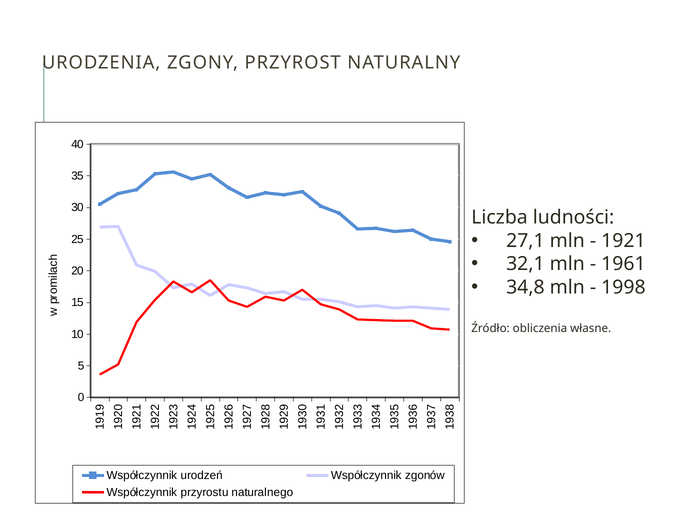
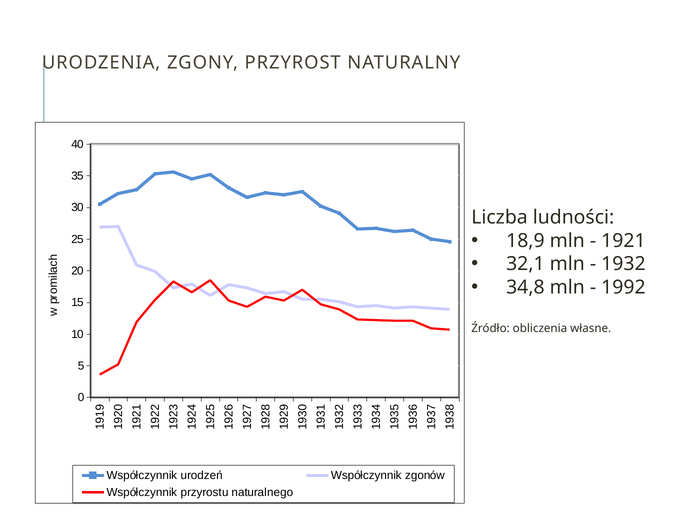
27,1: 27,1 -> 18,9
1961: 1961 -> 1932
1998: 1998 -> 1992
